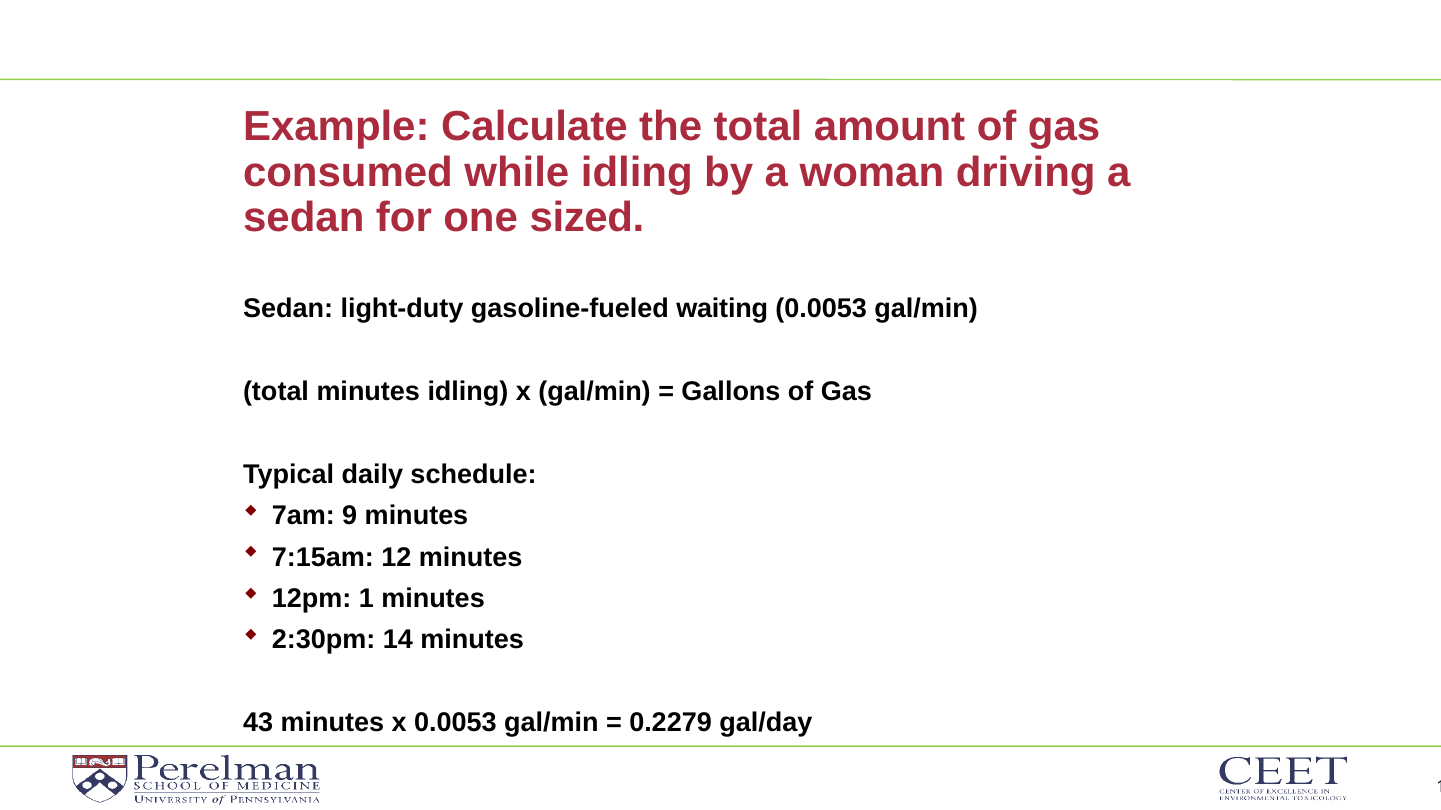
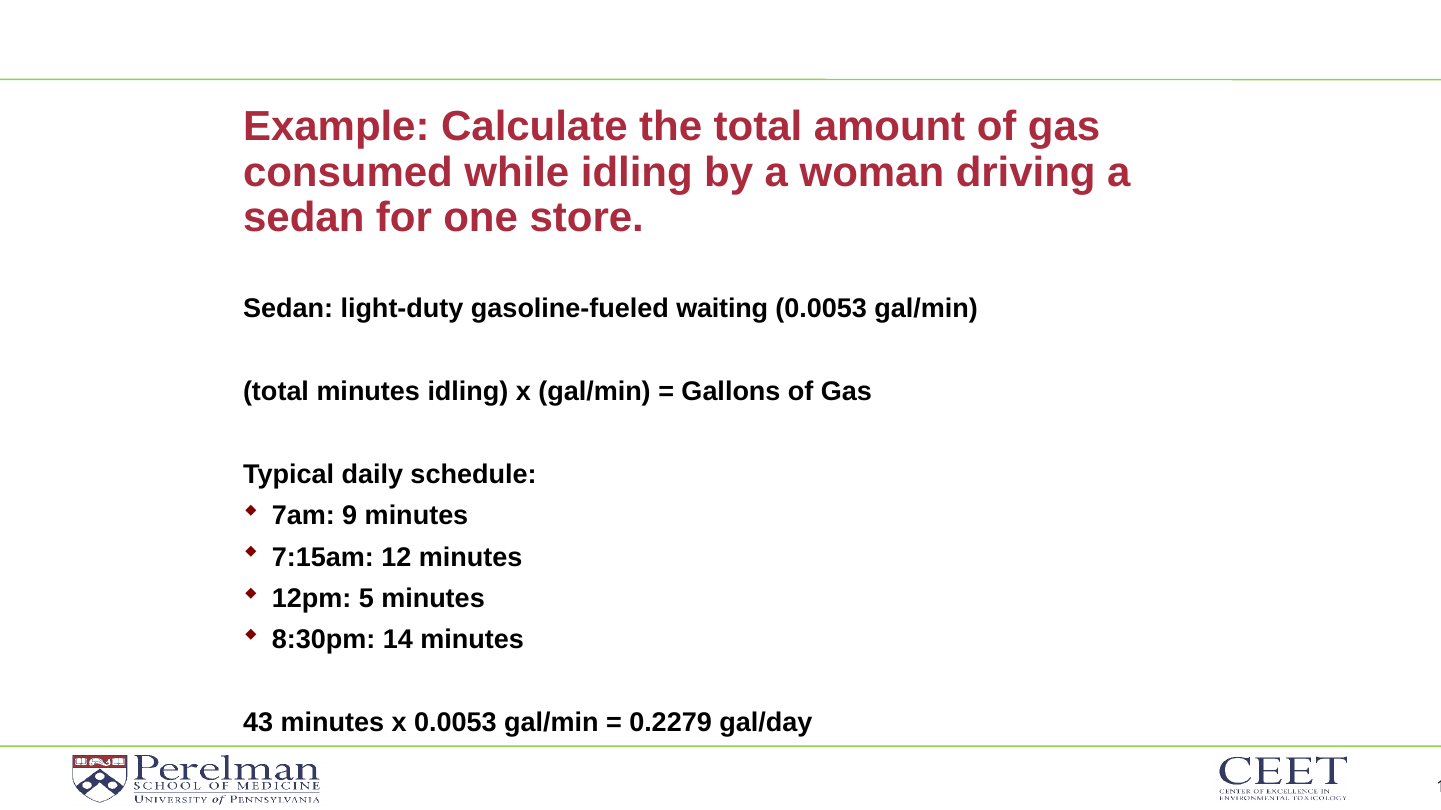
sized: sized -> store
1: 1 -> 5
2:30pm: 2:30pm -> 8:30pm
